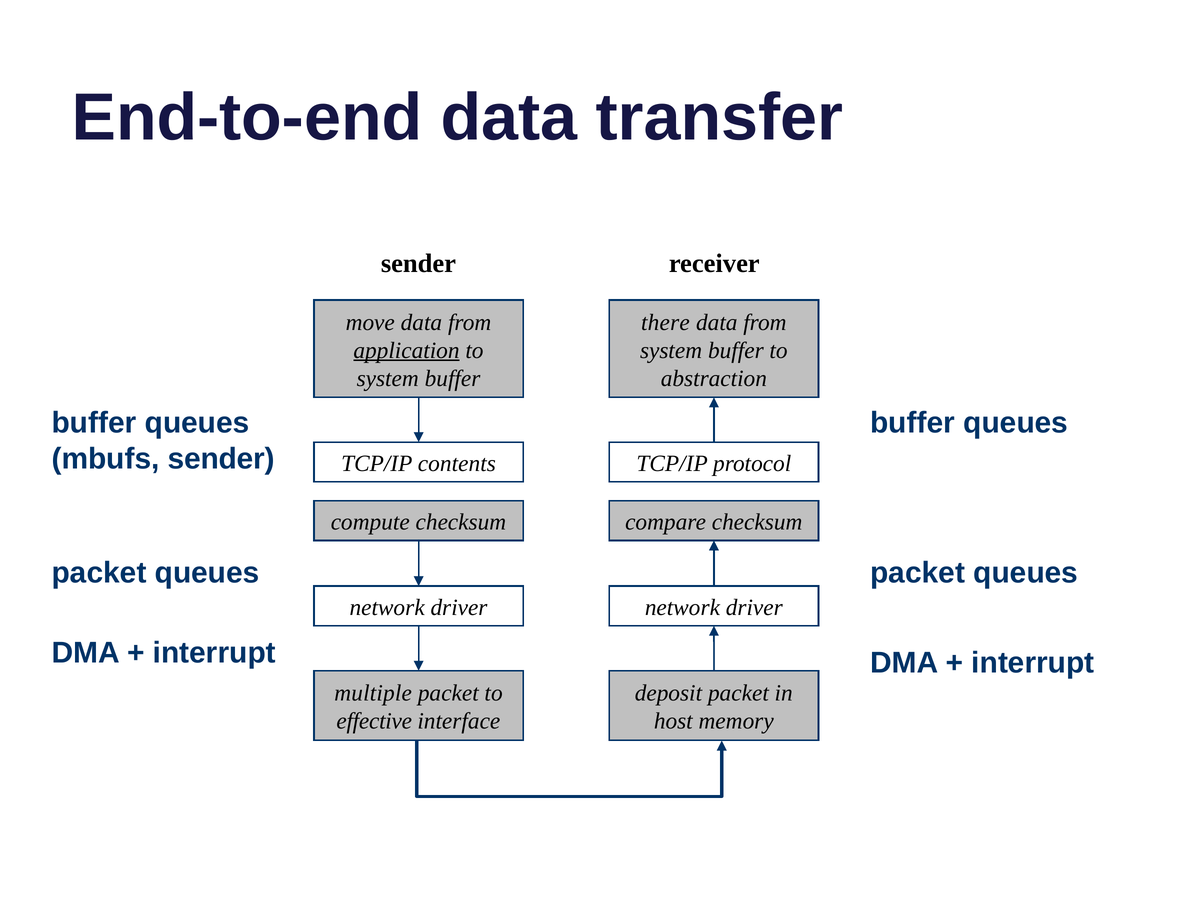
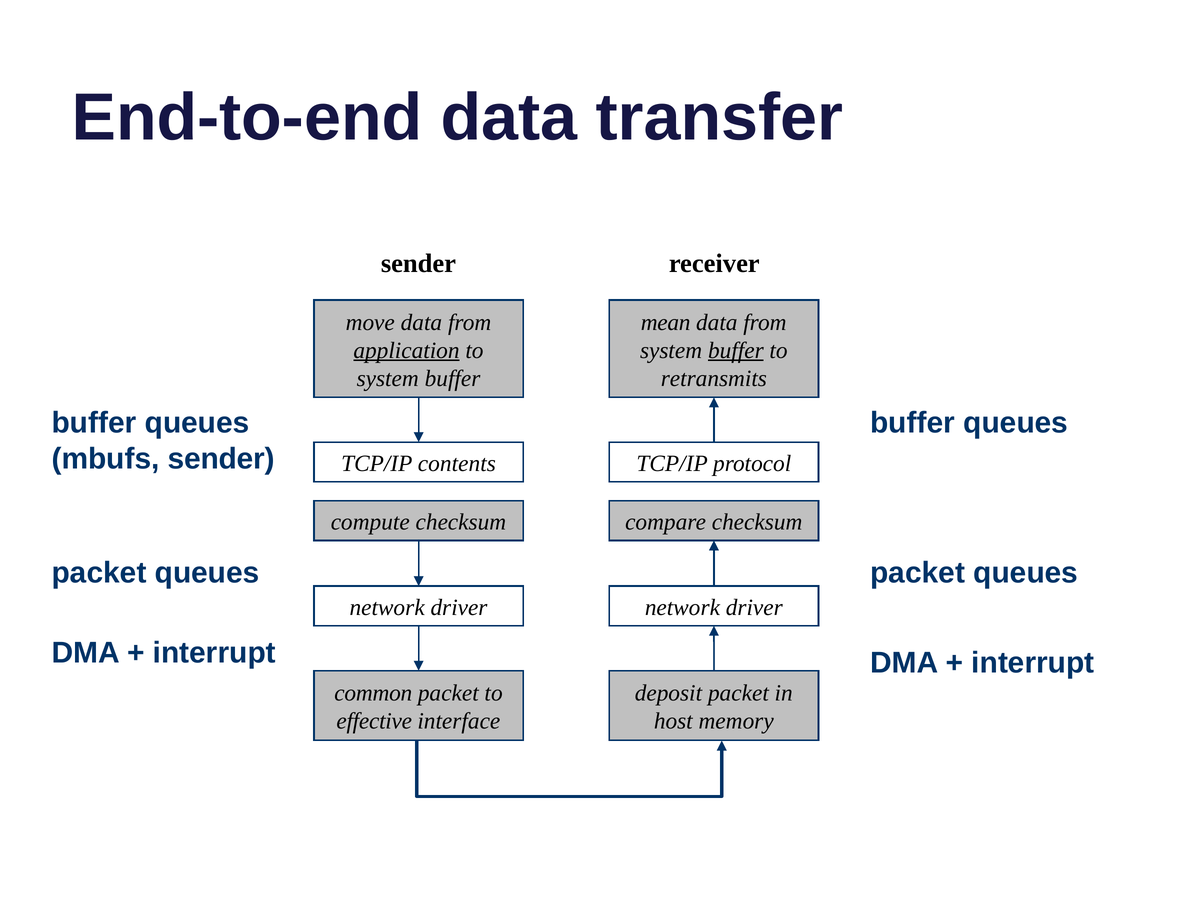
there: there -> mean
buffer at (736, 350) underline: none -> present
abstraction: abstraction -> retransmits
multiple: multiple -> common
